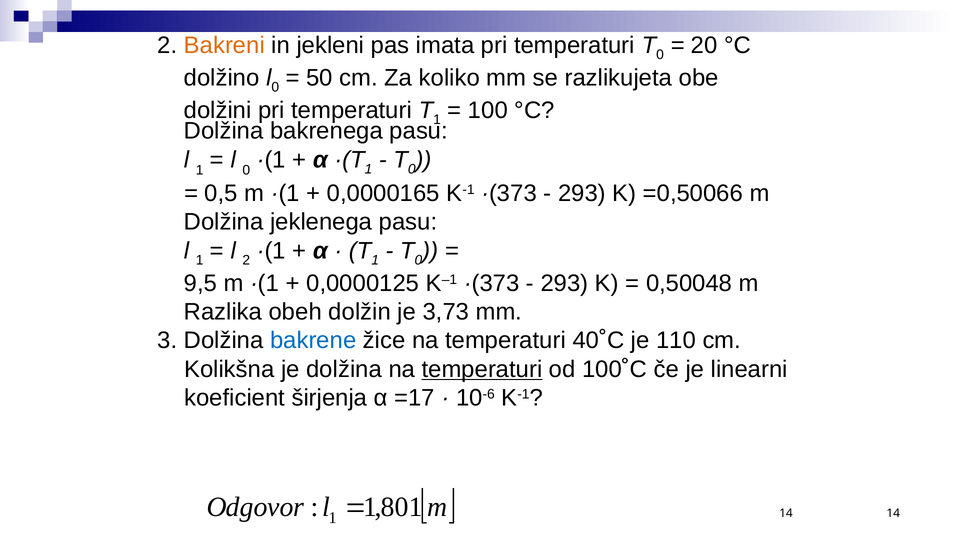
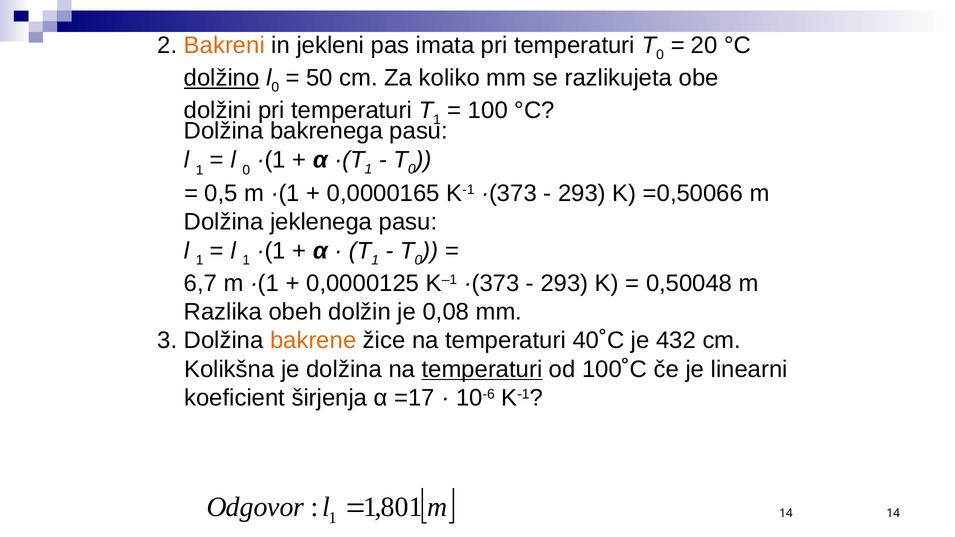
dolžino underline: none -> present
2 at (246, 260): 2 -> 1
9,5: 9,5 -> 6,7
3,73: 3,73 -> 0,08
bakrene colour: blue -> orange
110: 110 -> 432
